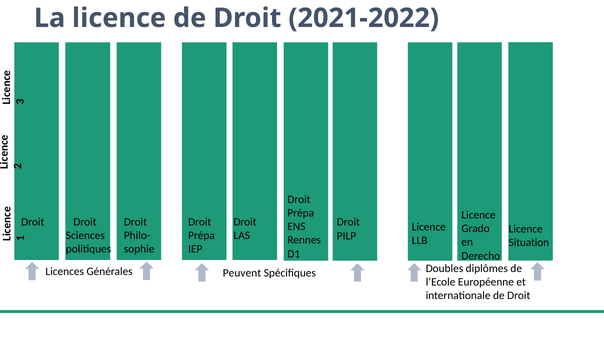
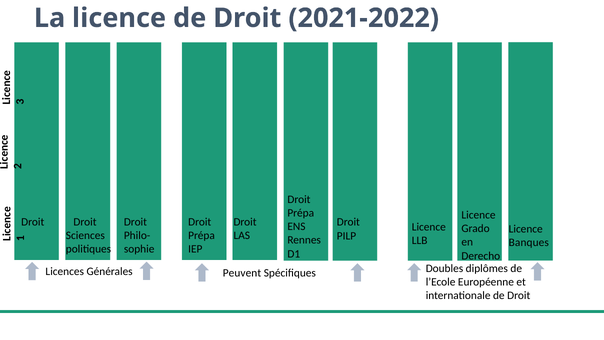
Situation: Situation -> Banques
